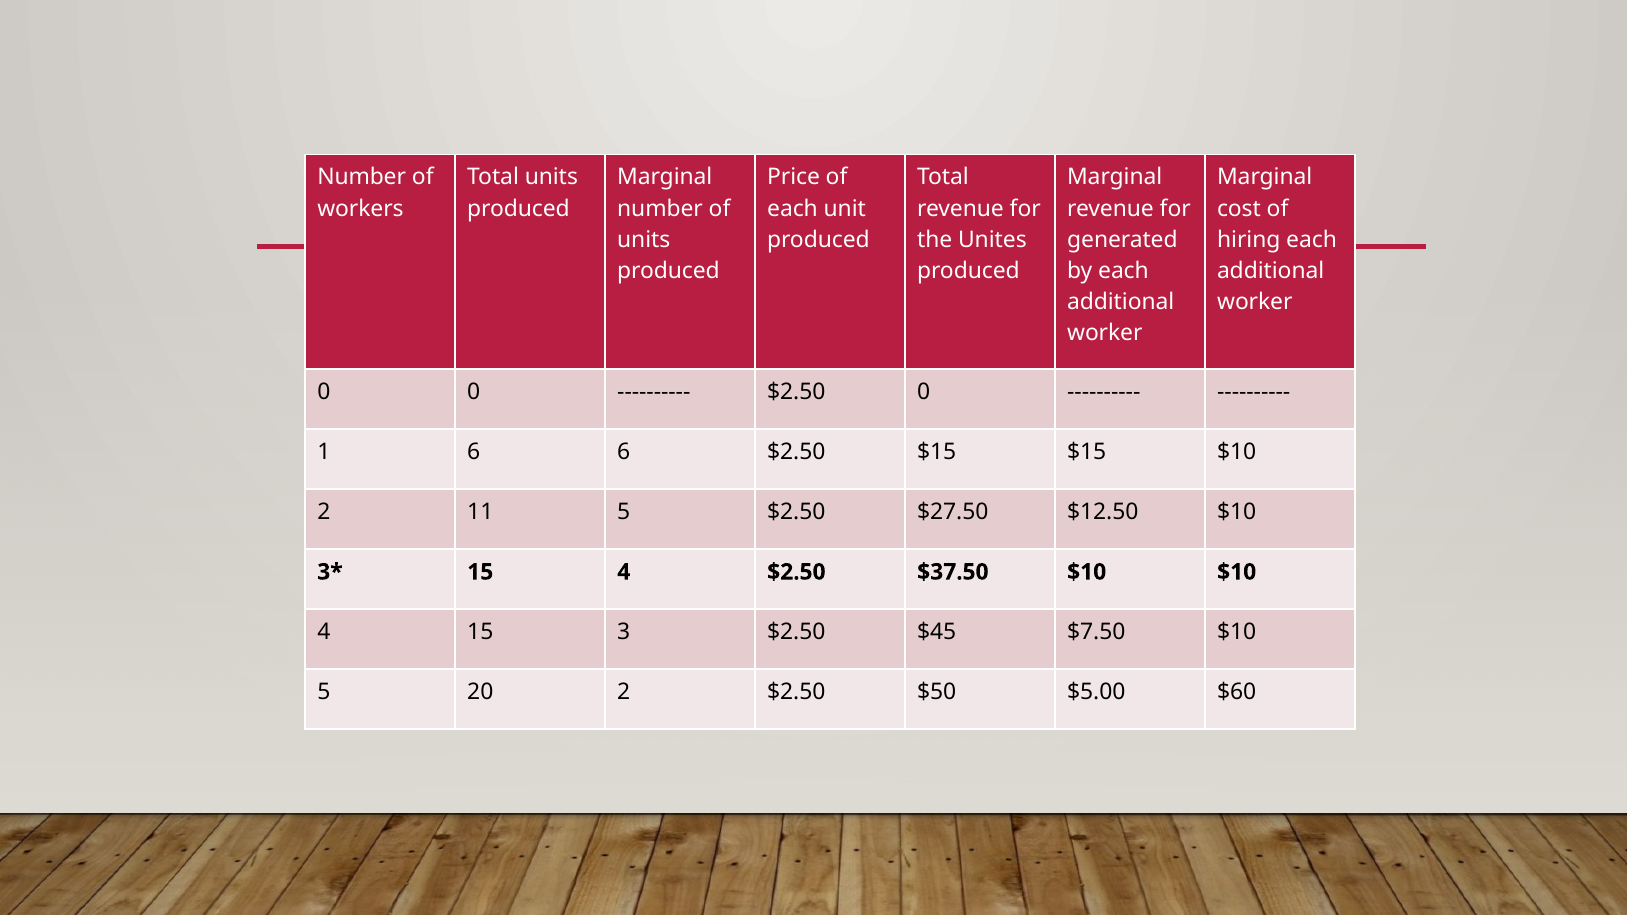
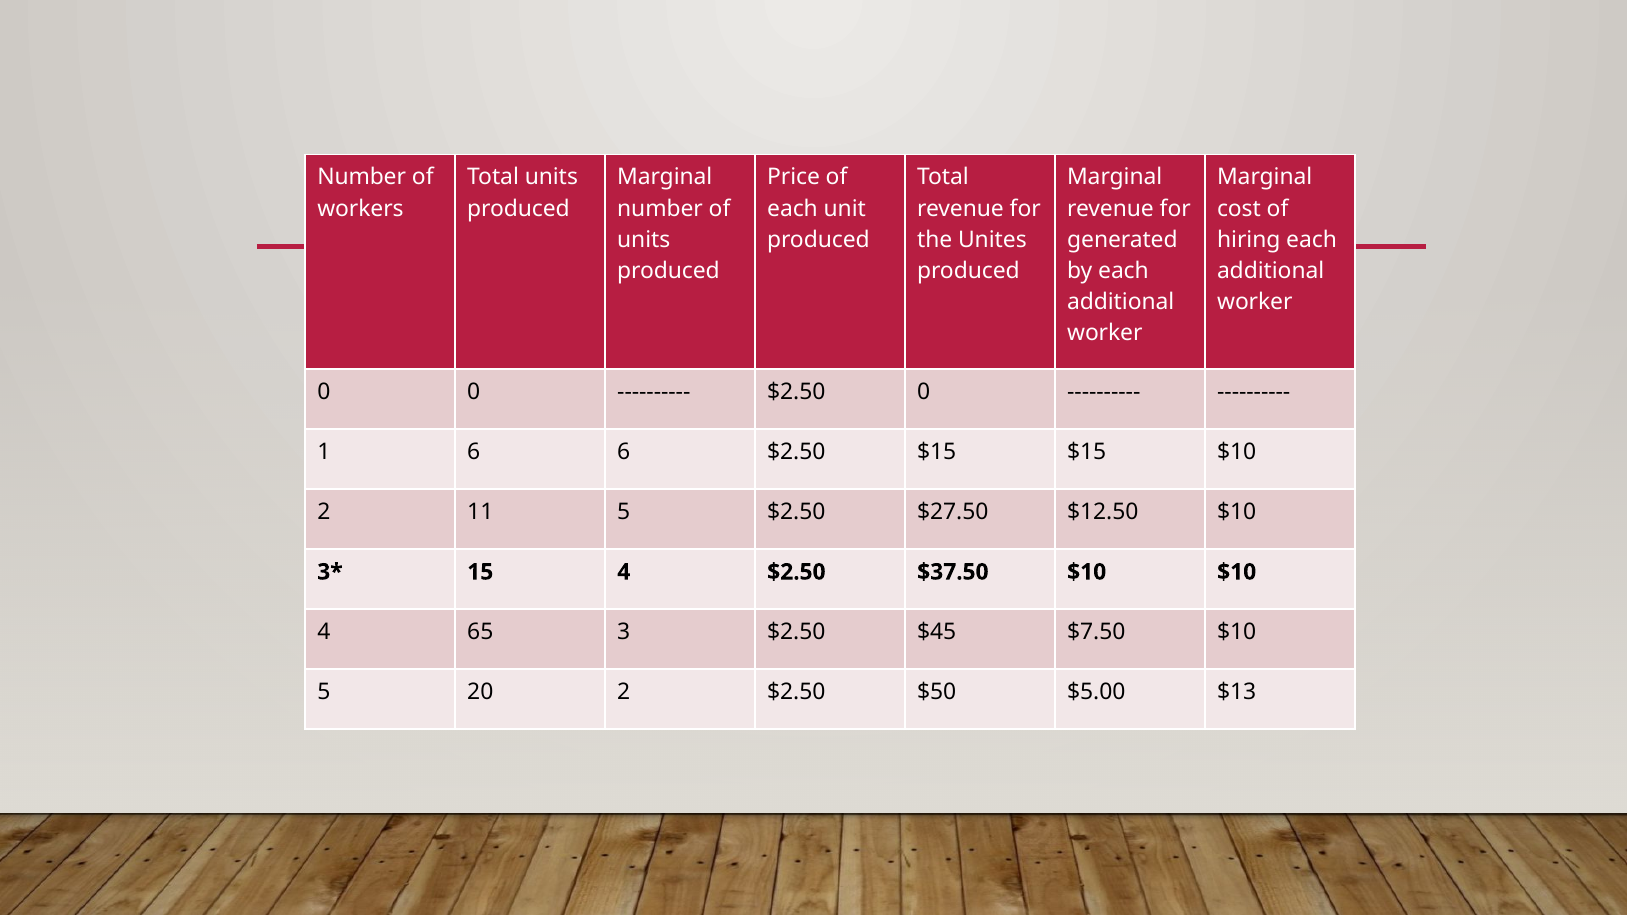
4 15: 15 -> 65
$60: $60 -> $13
